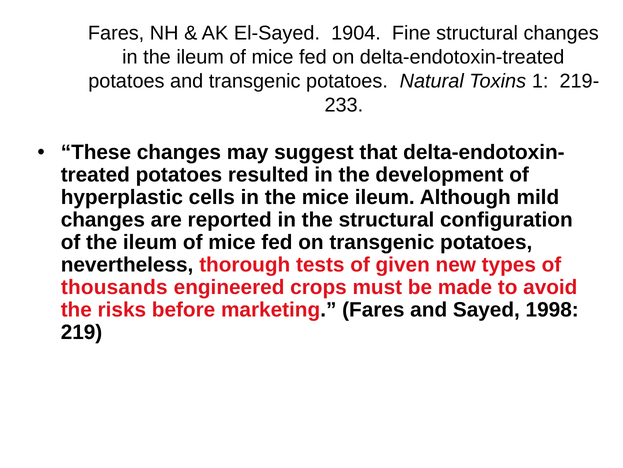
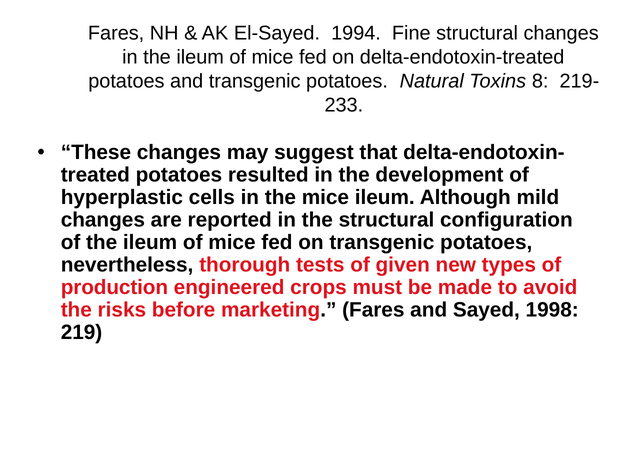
1904: 1904 -> 1994
1: 1 -> 8
thousands: thousands -> production
